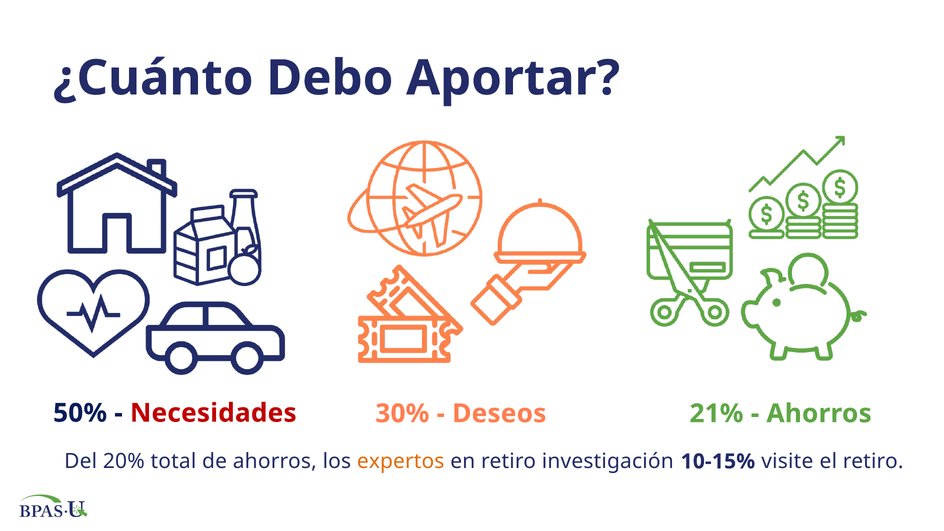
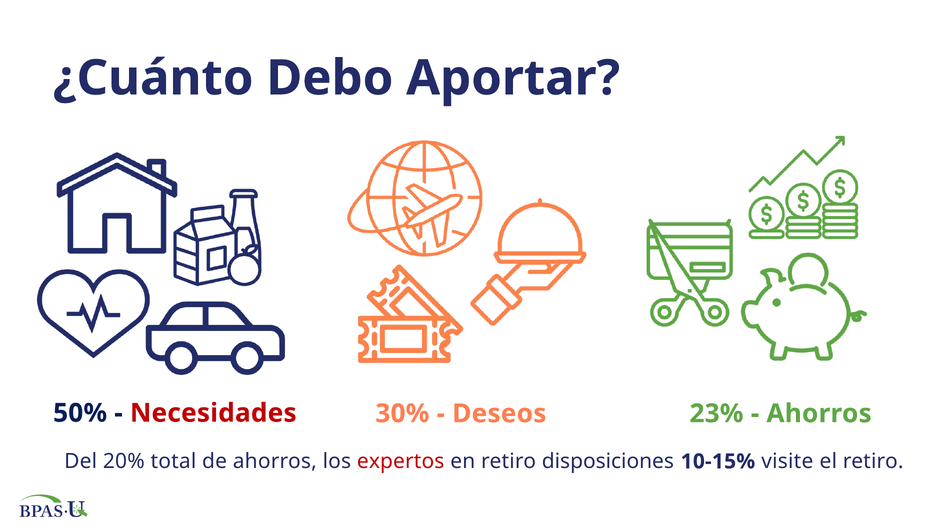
21%: 21% -> 23%
expertos colour: orange -> red
investigación: investigación -> disposiciones
